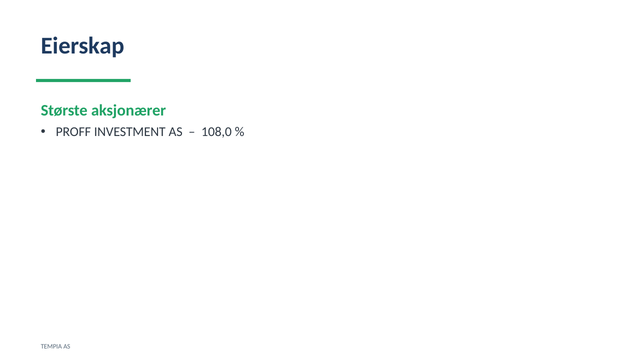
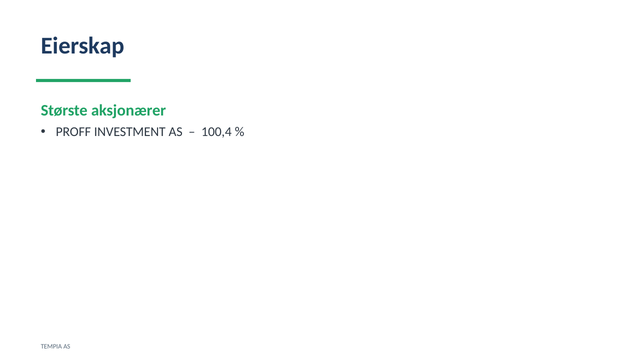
108,0: 108,0 -> 100,4
